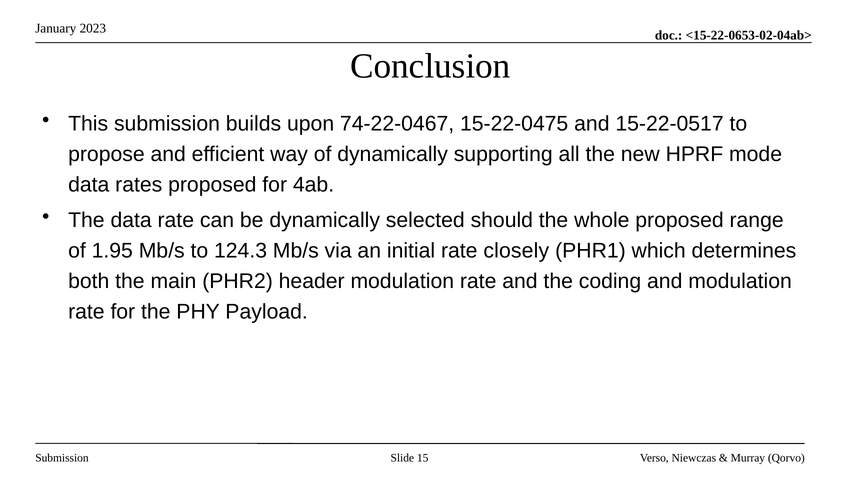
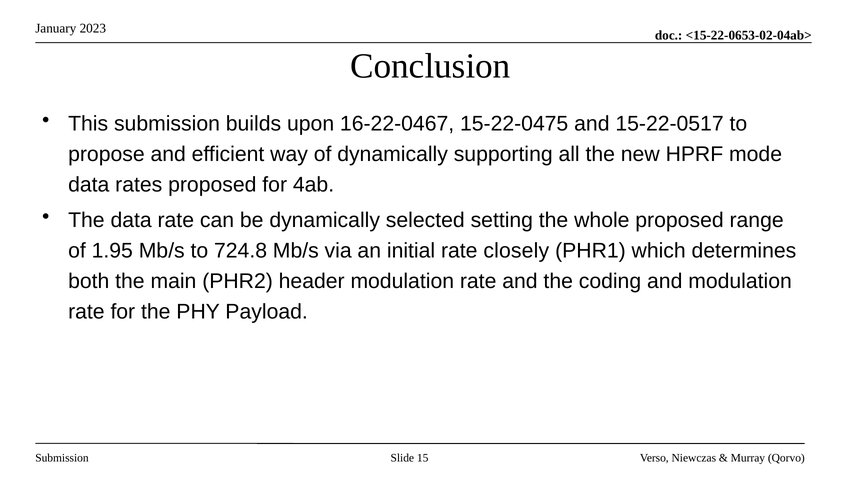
74-22-0467: 74-22-0467 -> 16-22-0467
should: should -> setting
124.3: 124.3 -> 724.8
